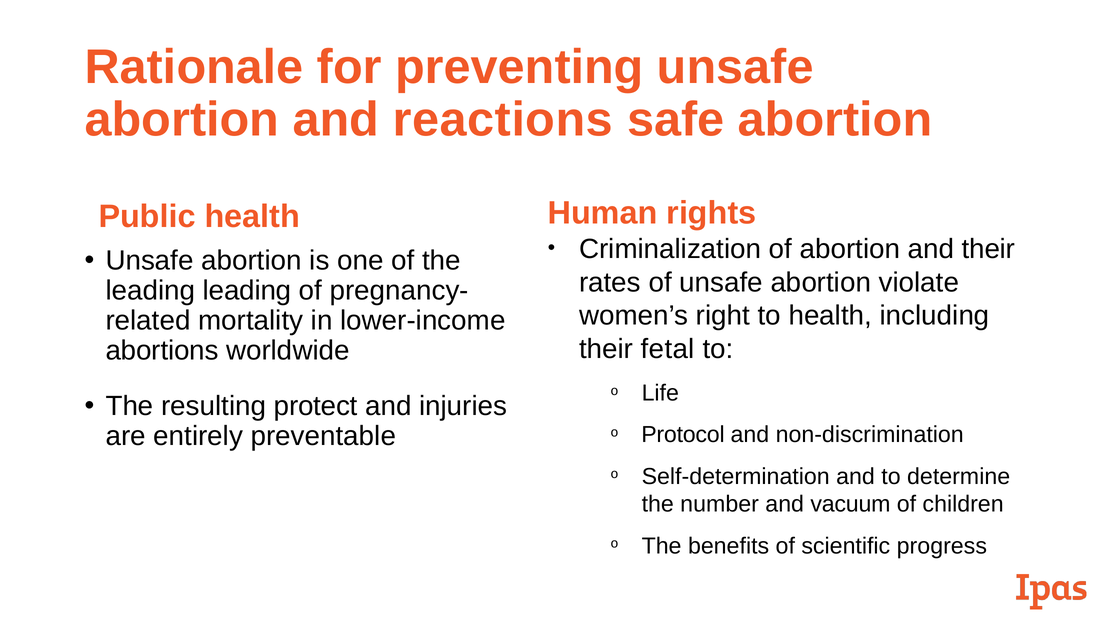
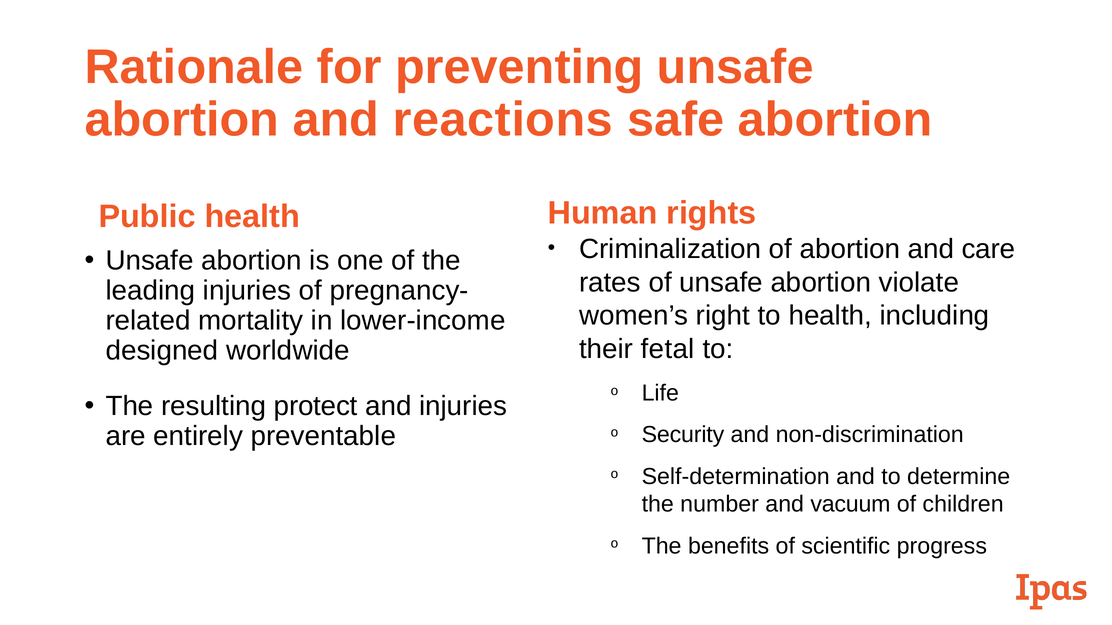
and their: their -> care
leading leading: leading -> injuries
abortions: abortions -> designed
Protocol: Protocol -> Security
